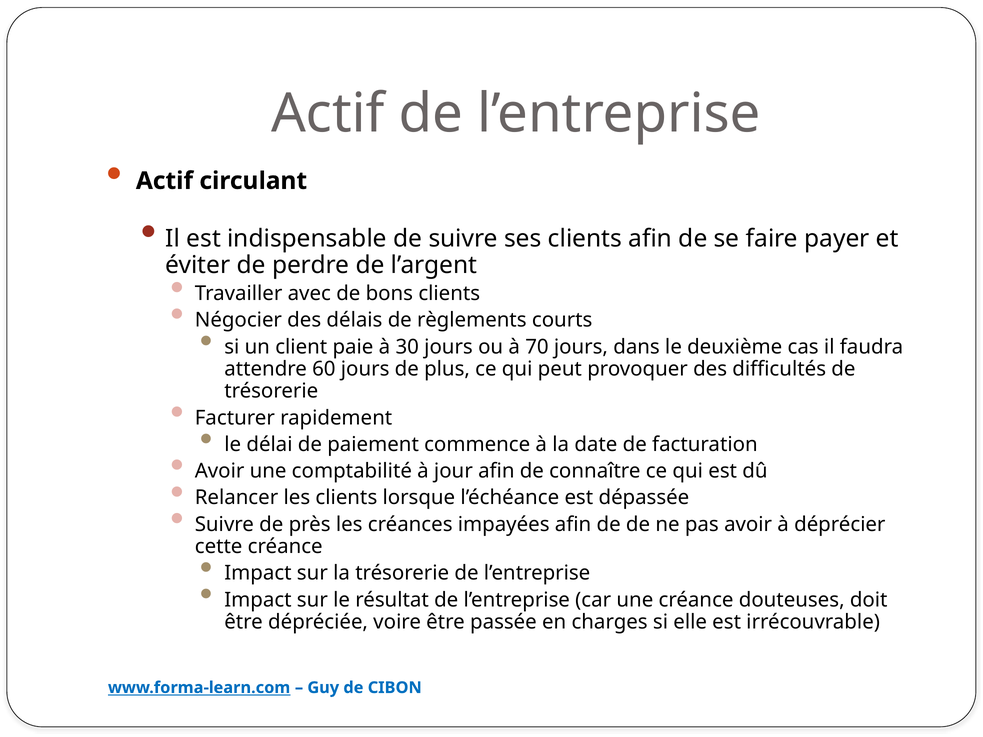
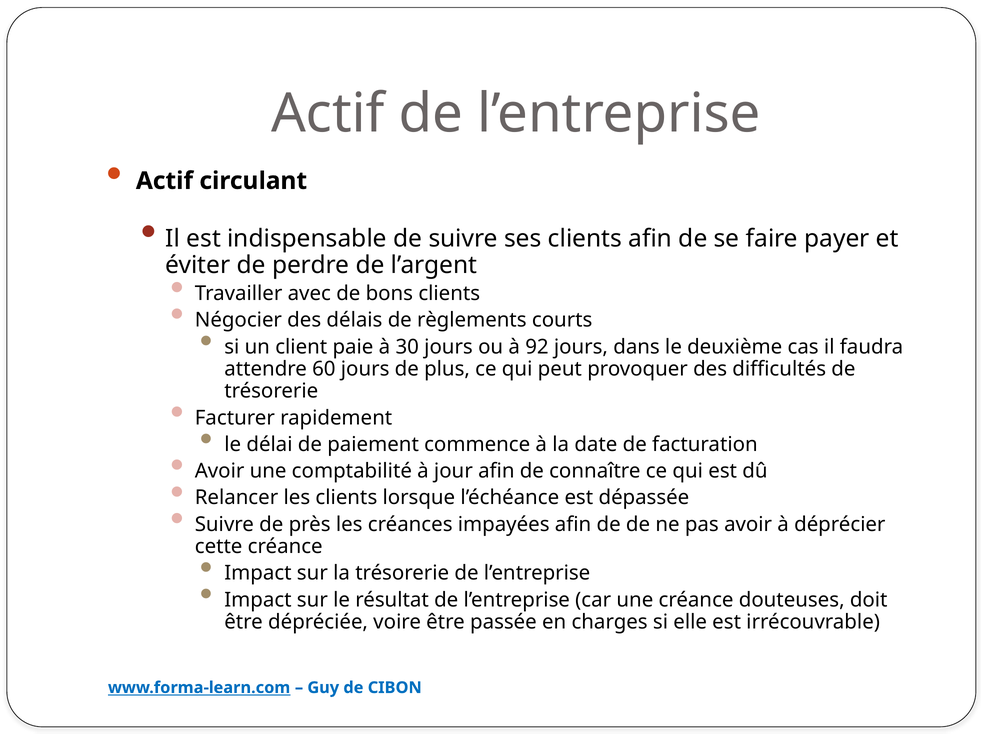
70: 70 -> 92
